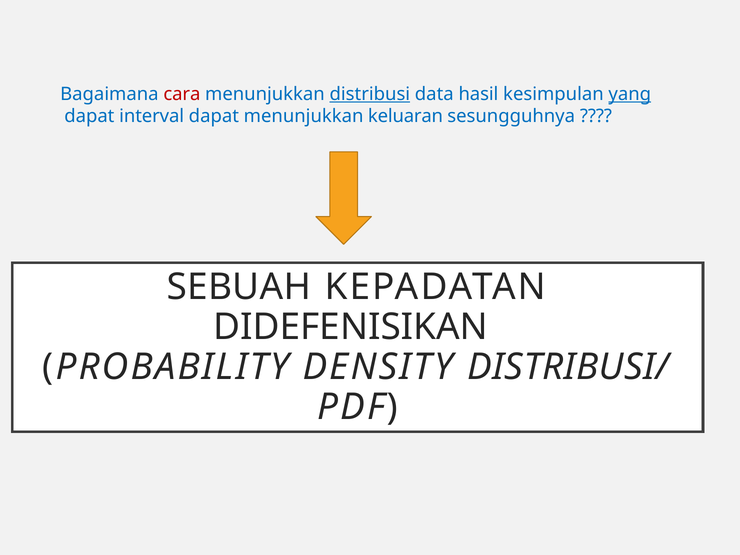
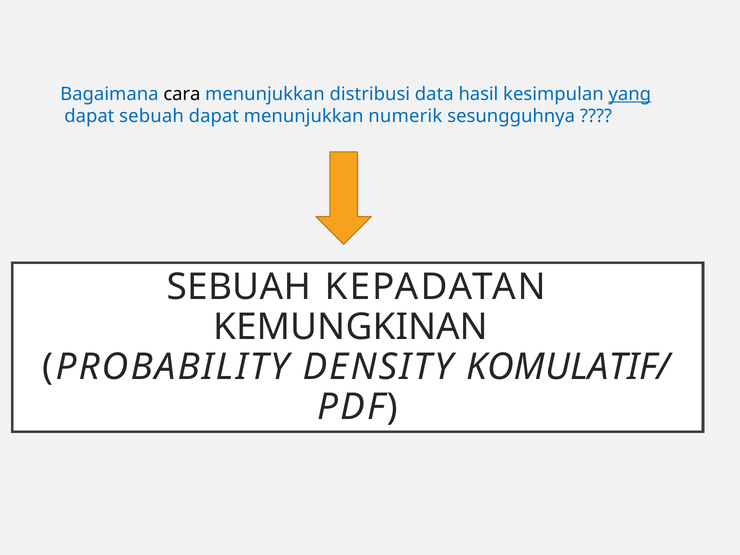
cara colour: red -> black
distribusi underline: present -> none
dapat interval: interval -> sebuah
keluaran: keluaran -> numerik
DIDEFENISIKAN: DIDEFENISIKAN -> KEMUNGKINAN
DISTRIBUSI/: DISTRIBUSI/ -> KOMULATIF/
